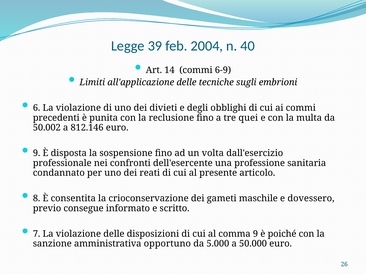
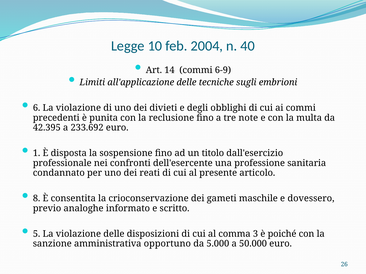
39: 39 -> 10
quei: quei -> note
50.002: 50.002 -> 42.395
812.146: 812.146 -> 233.692
9 at (37, 153): 9 -> 1
volta: volta -> titolo
consegue: consegue -> analoghe
7: 7 -> 5
comma 9: 9 -> 3
